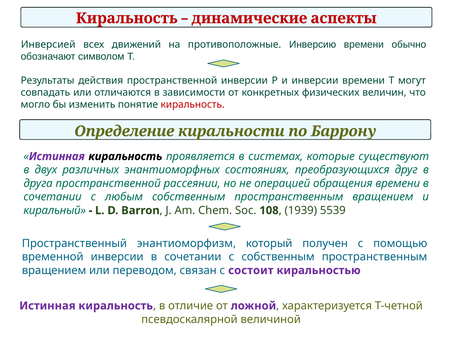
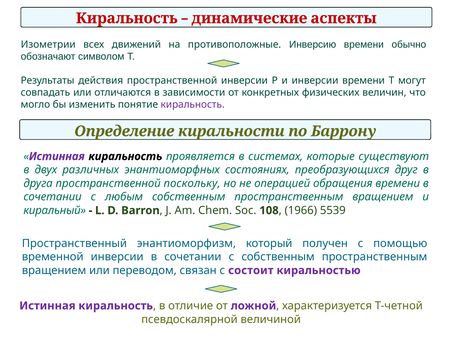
Инверсией: Инверсией -> Изометрии
киральность at (193, 104) colour: red -> purple
рассеянии: рассеянии -> поскольку
1939: 1939 -> 1966
